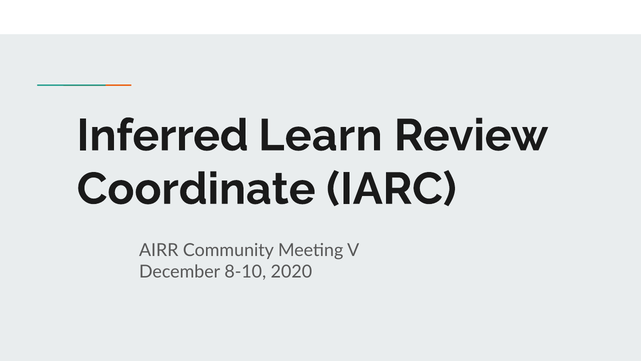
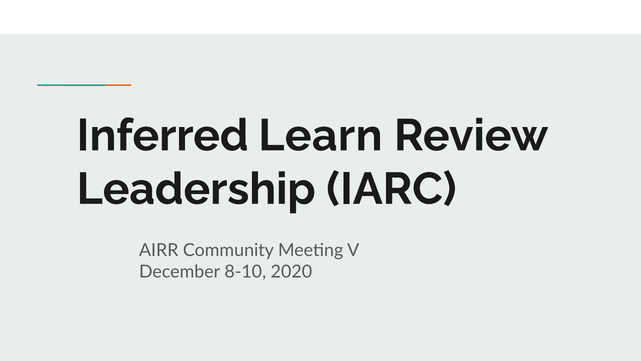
Coordinate: Coordinate -> Leadership
